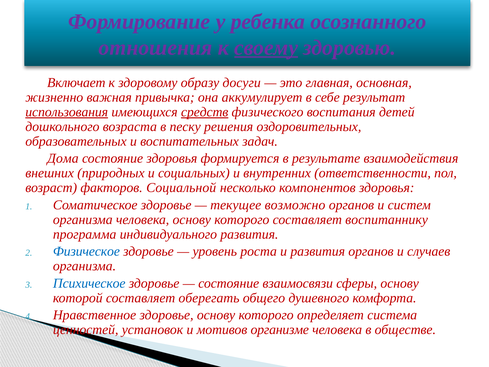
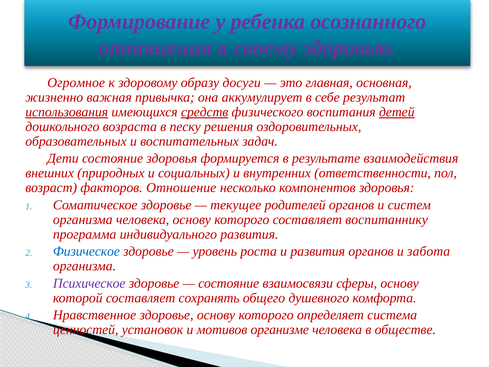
своему underline: present -> none
Включает: Включает -> Огромное
детей underline: none -> present
Дома: Дома -> Дети
Социальной: Социальной -> Отношение
возможно: возможно -> родителей
случаев: случаев -> забота
Психическое colour: blue -> purple
оберегать: оберегать -> сохранять
